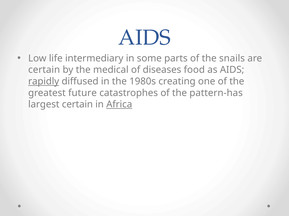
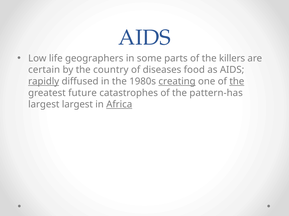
intermediary: intermediary -> geographers
snails: snails -> killers
medical: medical -> country
creating underline: none -> present
the at (237, 82) underline: none -> present
largest certain: certain -> largest
